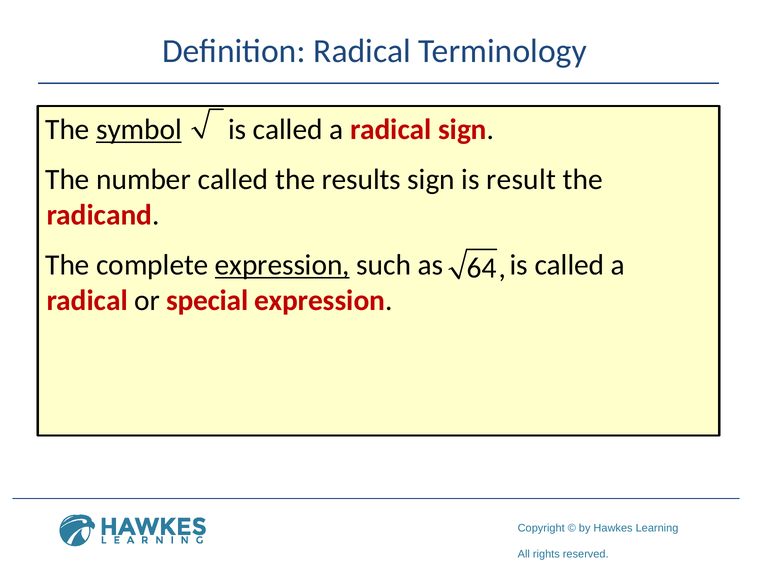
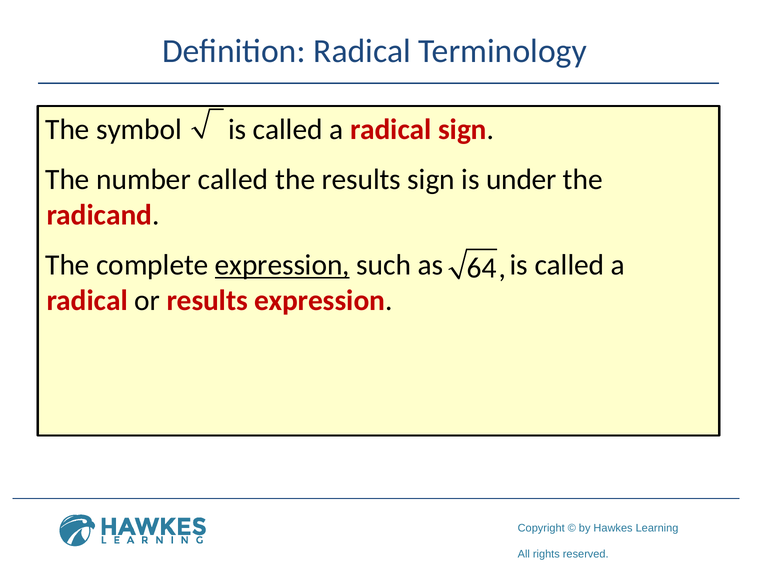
symbol underline: present -> none
result: result -> under
or special: special -> results
